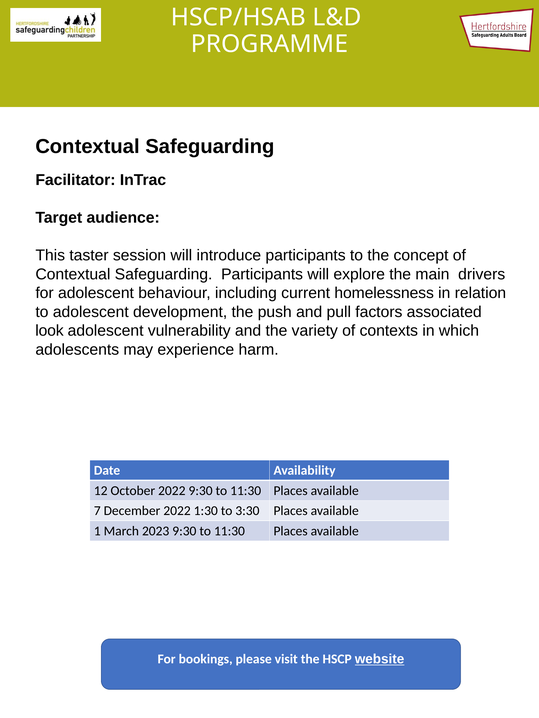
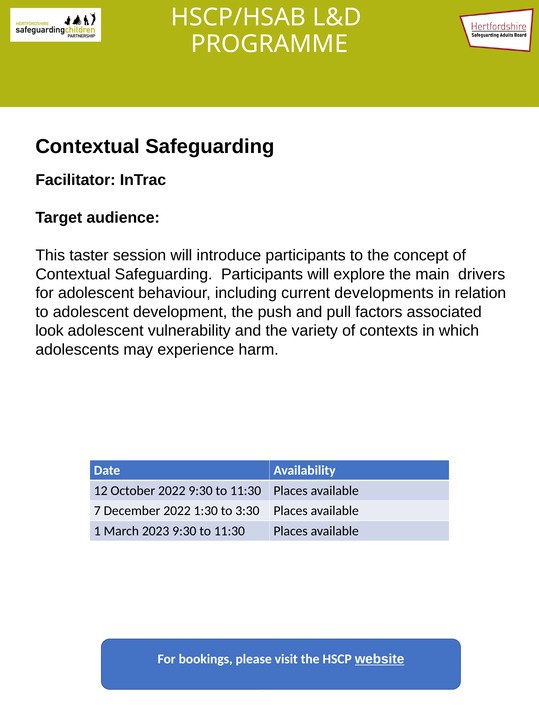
homelessness: homelessness -> developments
